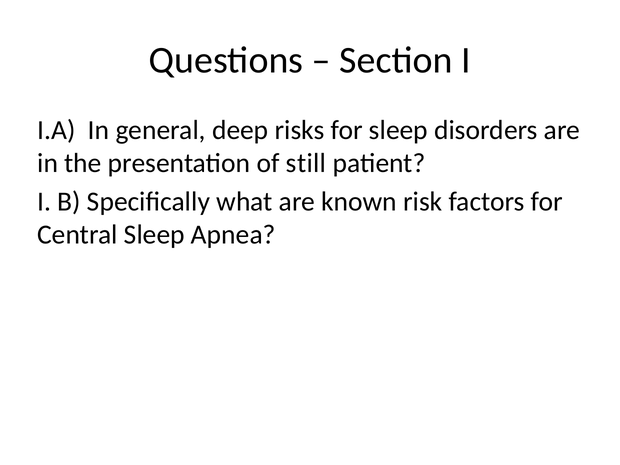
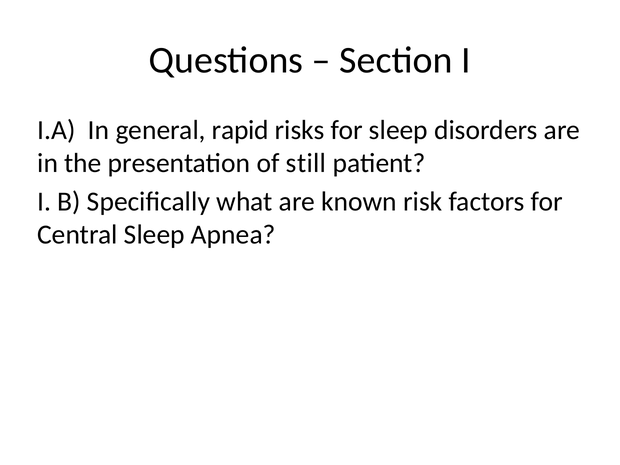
deep: deep -> rapid
